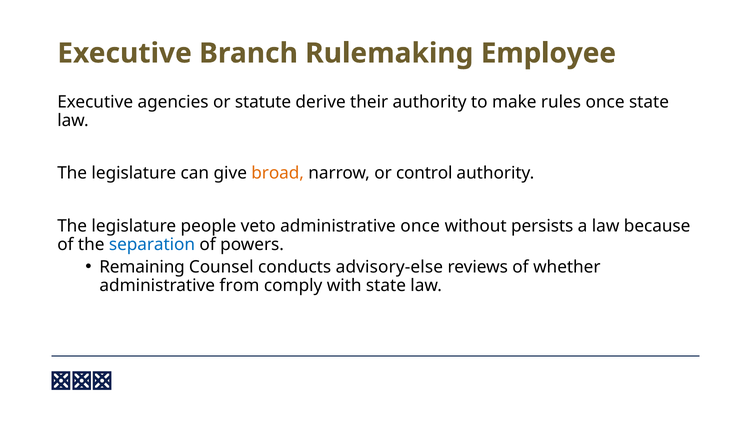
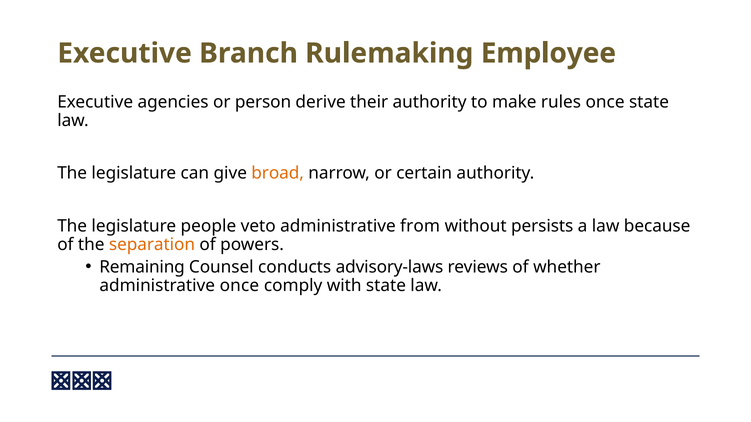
statute: statute -> person
control: control -> certain
administrative once: once -> from
separation colour: blue -> orange
advisory-else: advisory-else -> advisory-laws
administrative from: from -> once
